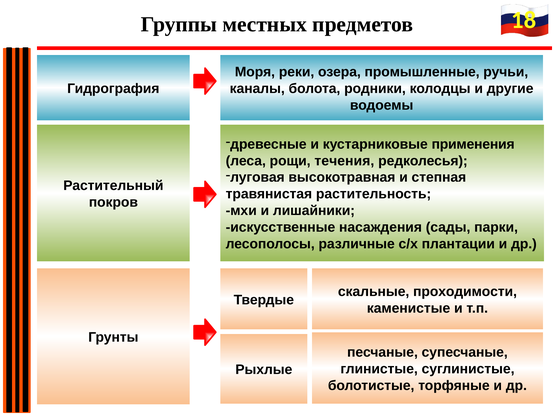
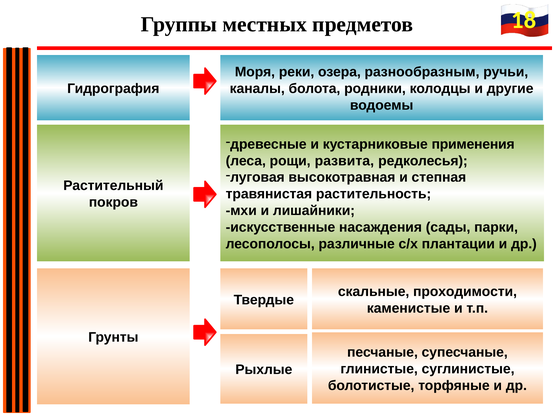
промышленные: промышленные -> разнообразным
течения: течения -> развита
